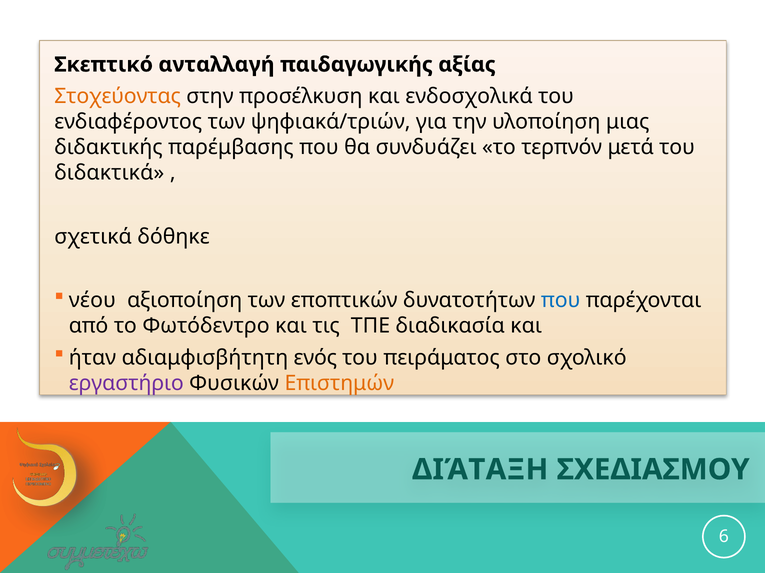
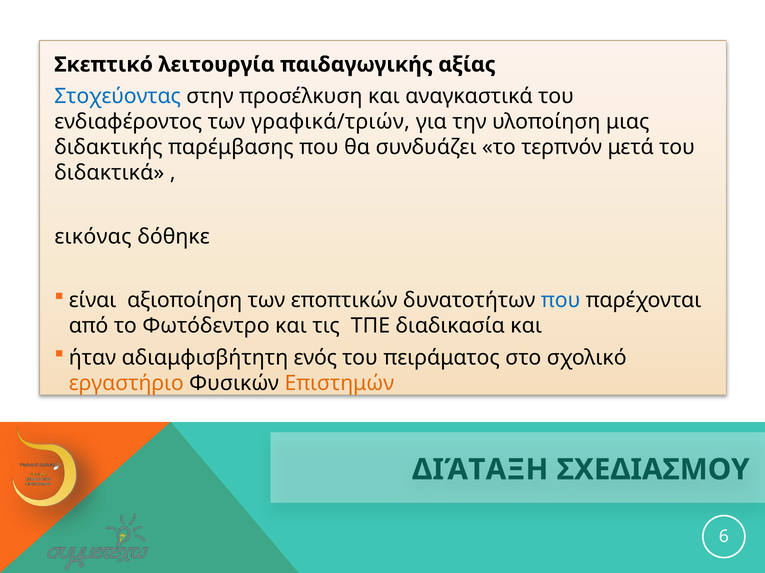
ανταλλαγή: ανταλλαγή -> λειτουργία
Στοχεύοντας colour: orange -> blue
ενδοσχολικά: ενδοσχολικά -> αναγκαστικά
ψηφιακά/τριών: ψηφιακά/τριών -> γραφικά/τριών
σχετικά: σχετικά -> εικόνας
νέου: νέου -> είναι
εργαστήριο colour: purple -> orange
